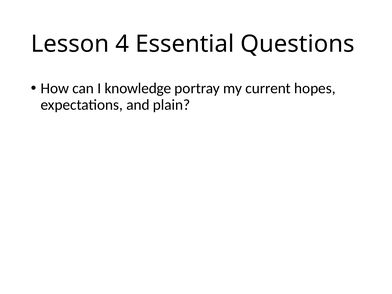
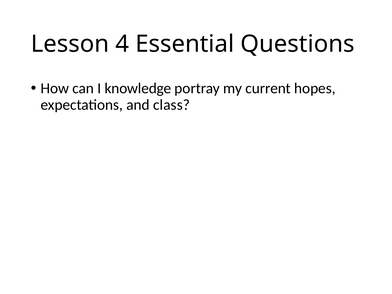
plain: plain -> class
